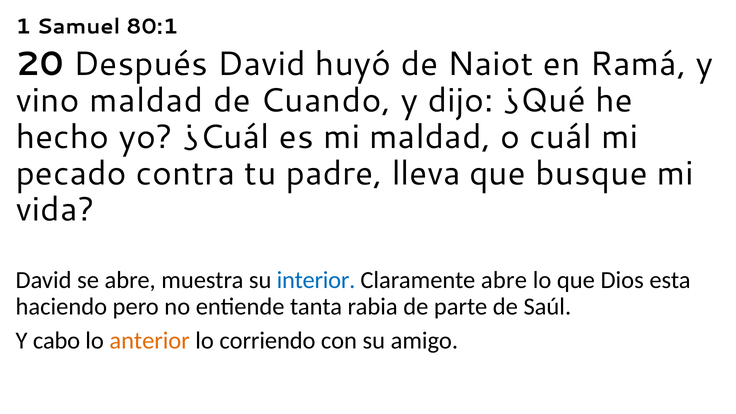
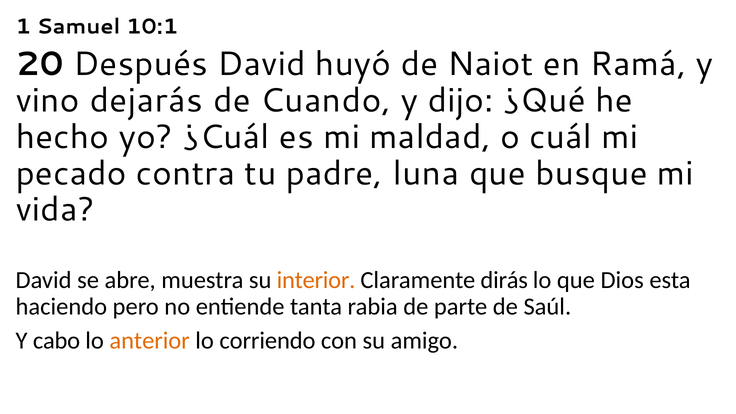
80:1: 80:1 -> 10:1
vino maldad: maldad -> dejarás
lleva: lleva -> luna
interior colour: blue -> orange
Claramente abre: abre -> dirás
